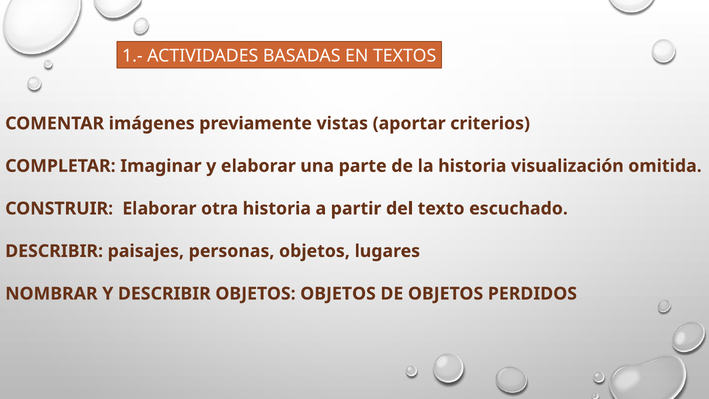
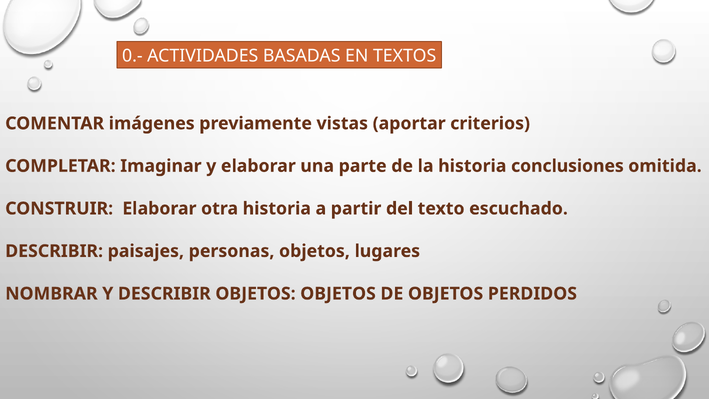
1.-: 1.- -> 0.-
visualización: visualización -> conclusiones
